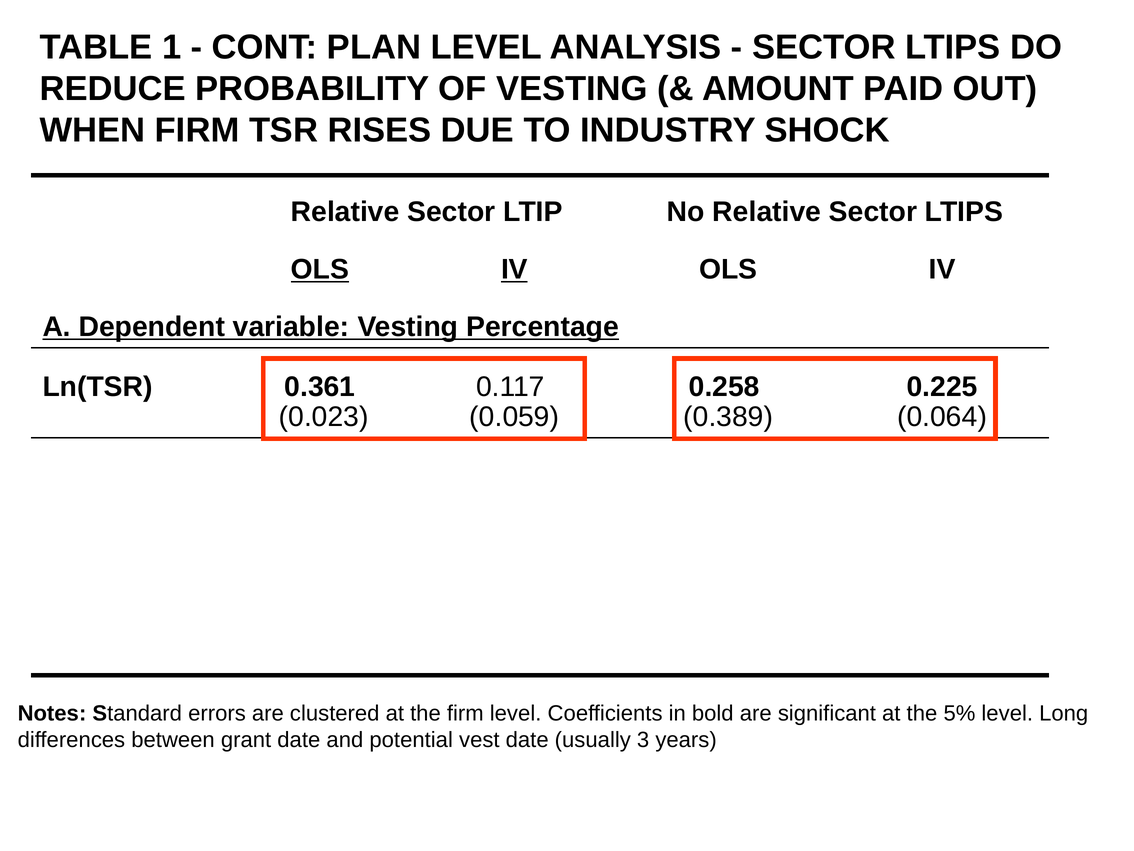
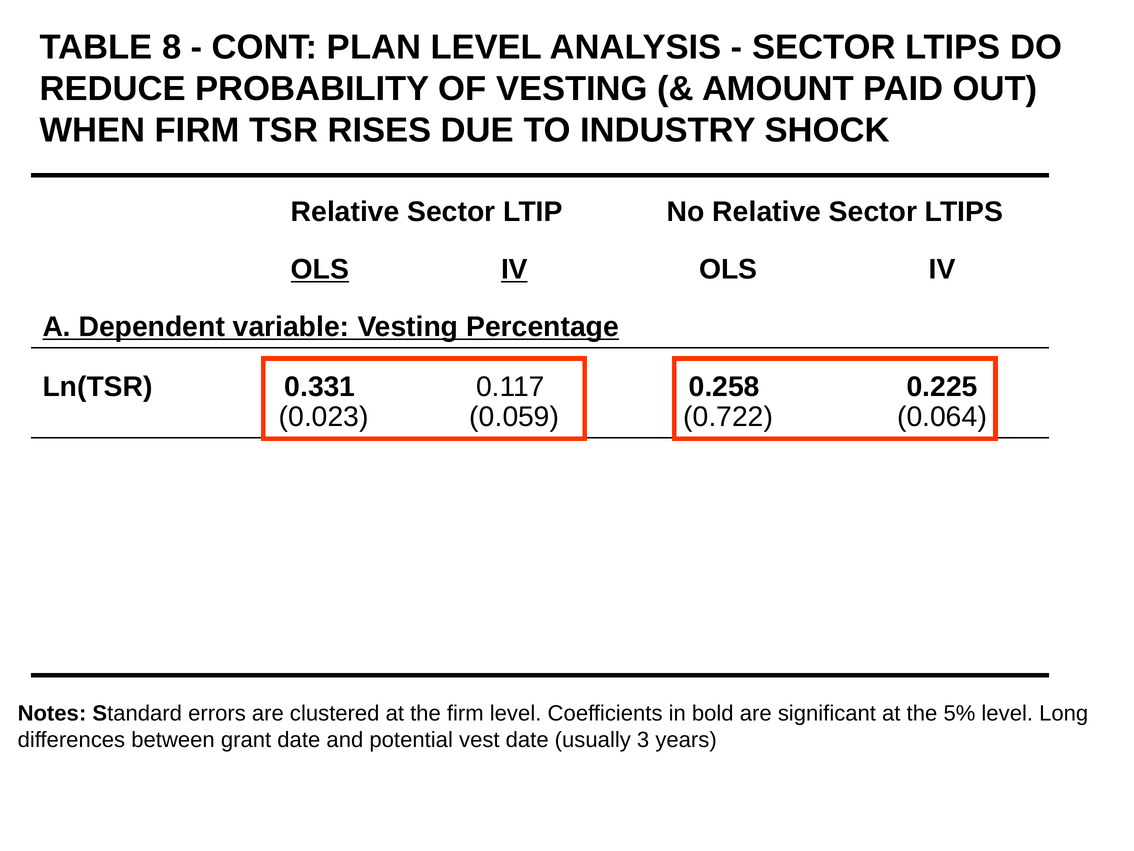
1: 1 -> 8
0.361: 0.361 -> 0.331
0.389: 0.389 -> 0.722
